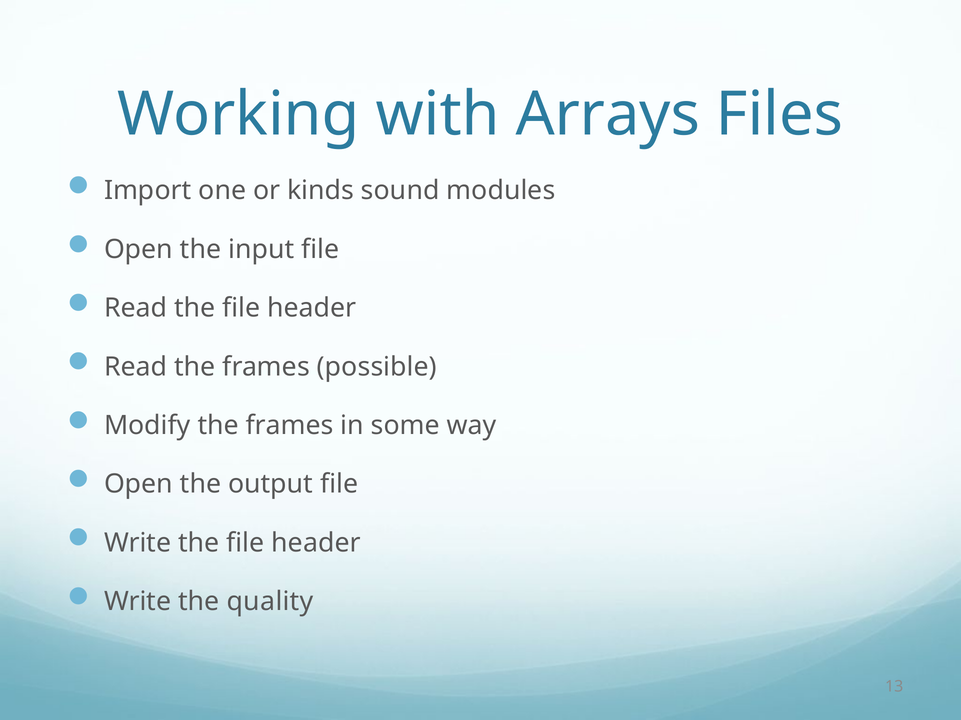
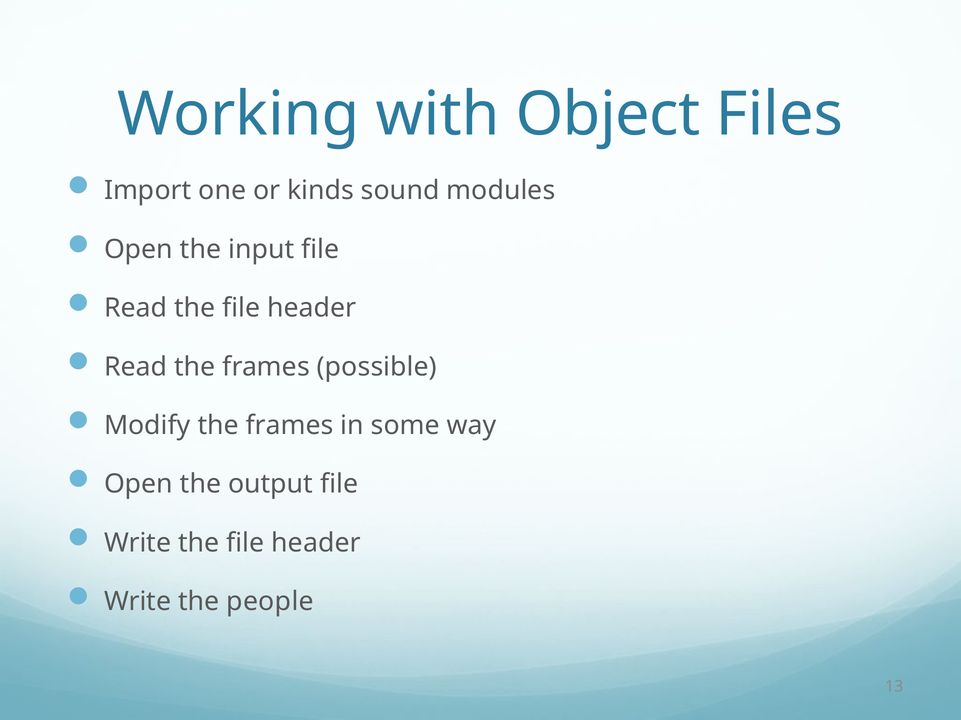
Arrays: Arrays -> Object
quality: quality -> people
